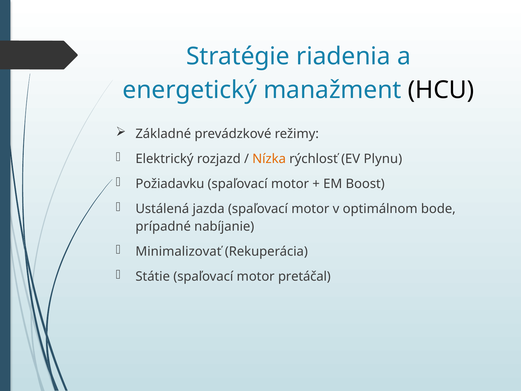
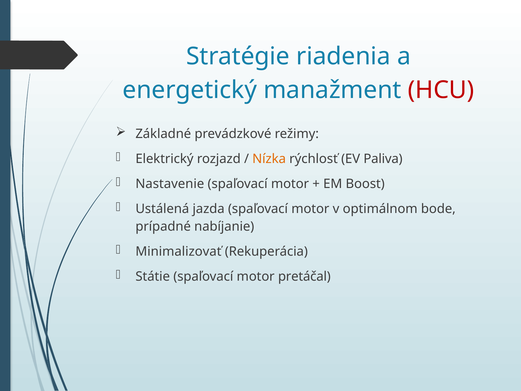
HCU colour: black -> red
Plynu: Plynu -> Paliva
Požiadavku: Požiadavku -> Nastavenie
